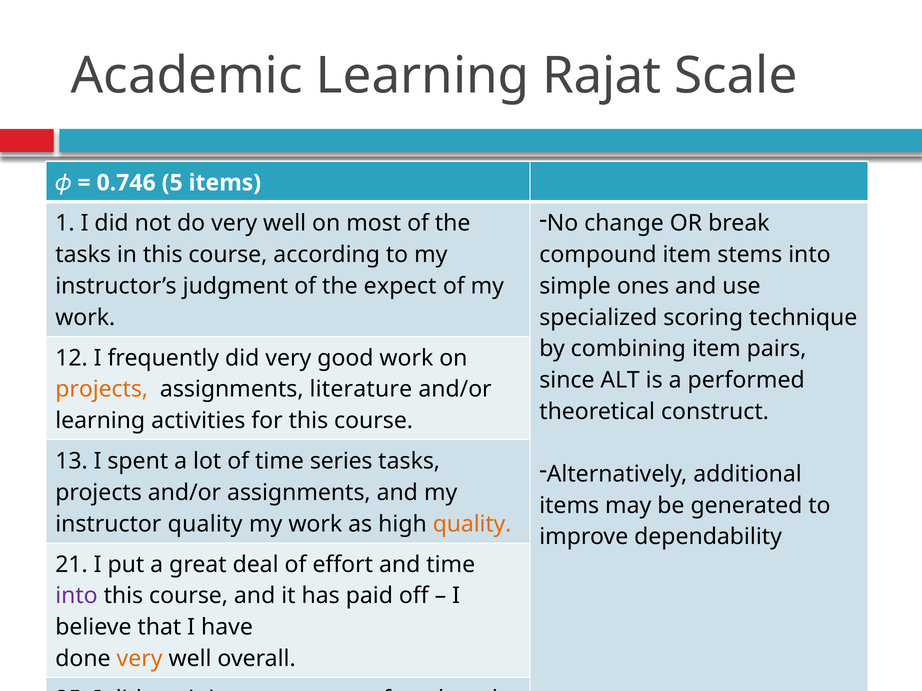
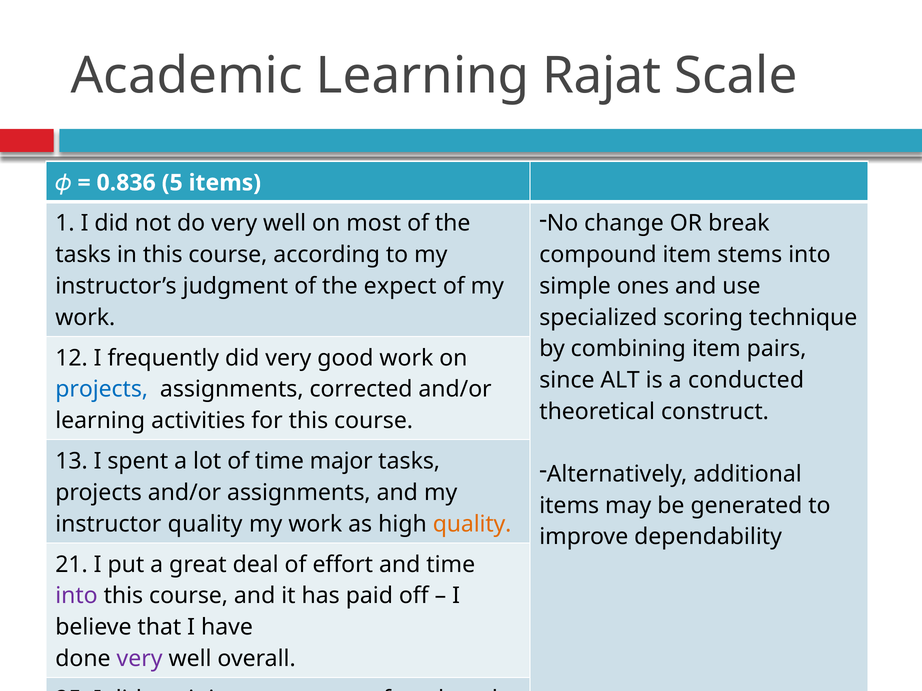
0.746: 0.746 -> 0.836
performed: performed -> conducted
projects at (102, 390) colour: orange -> blue
literature: literature -> corrected
series: series -> major
very at (140, 659) colour: orange -> purple
